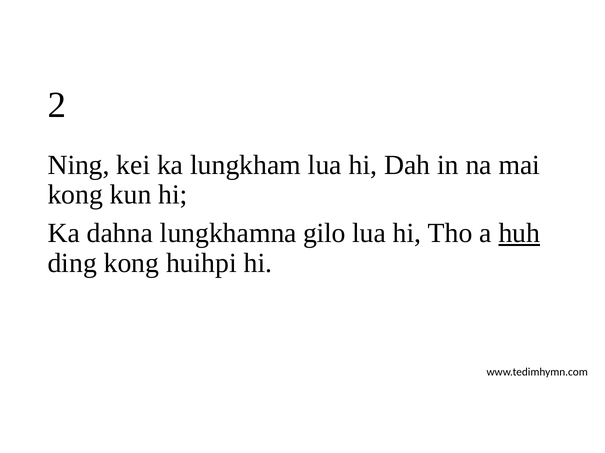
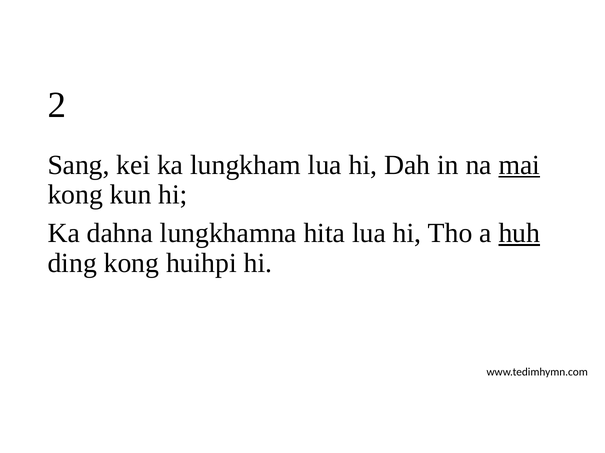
Ning: Ning -> Sang
mai underline: none -> present
gilo: gilo -> hita
